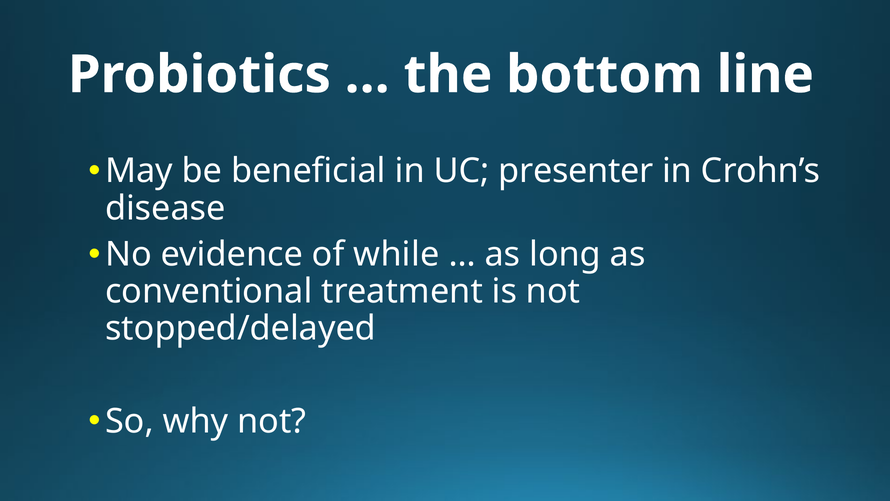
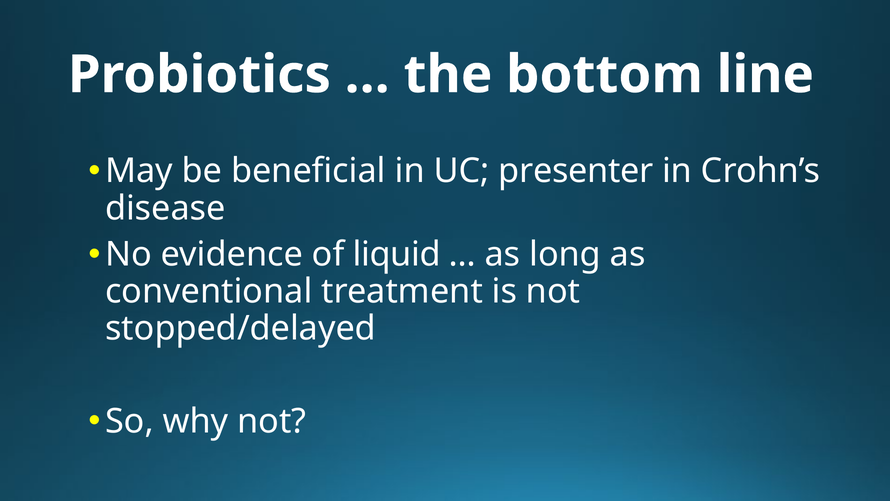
while: while -> liquid
